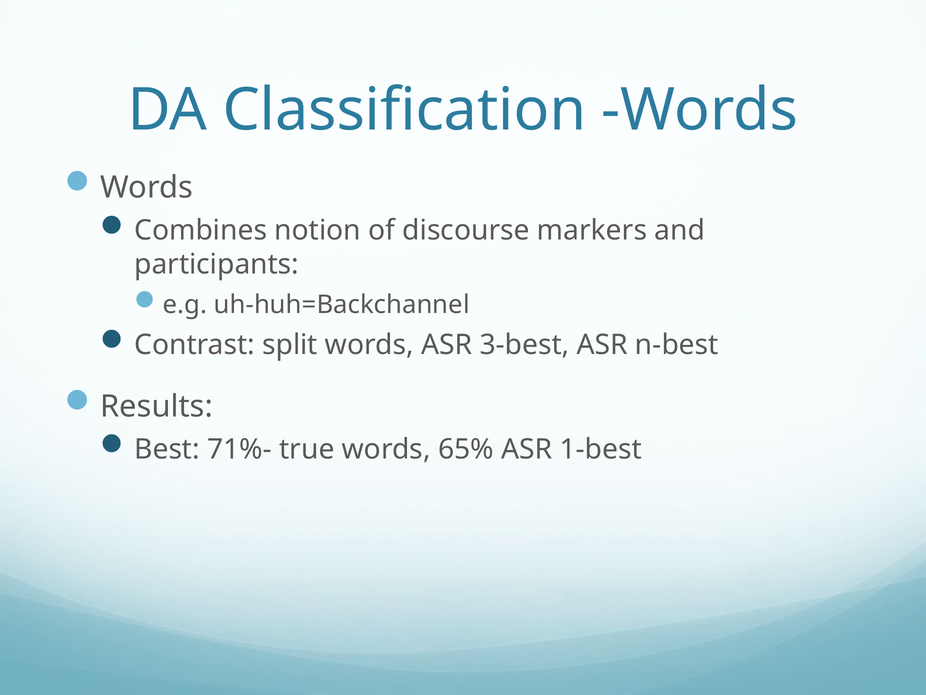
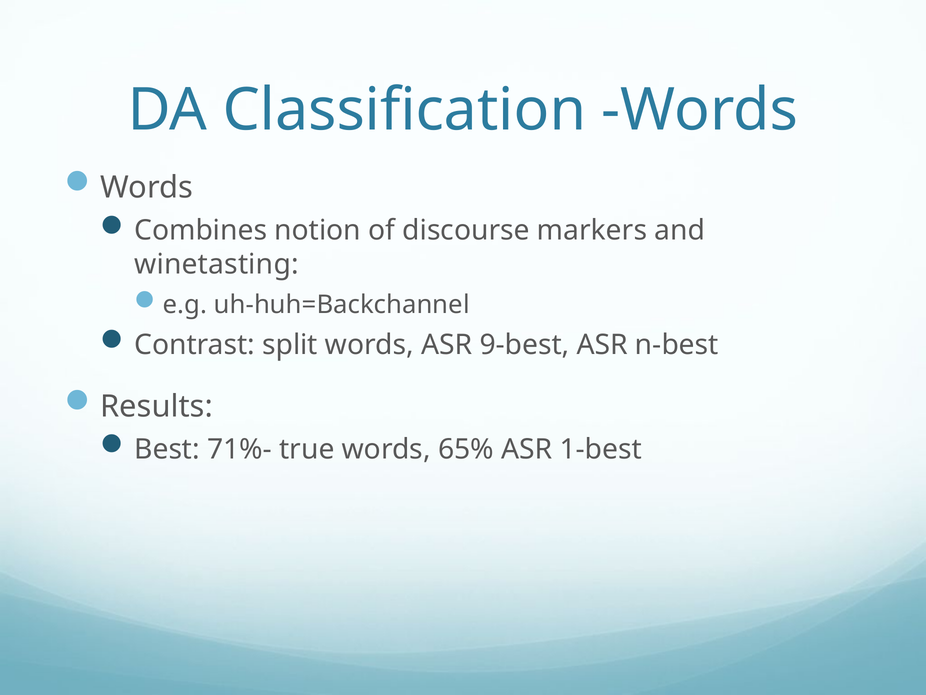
participants: participants -> winetasting
3-best: 3-best -> 9-best
